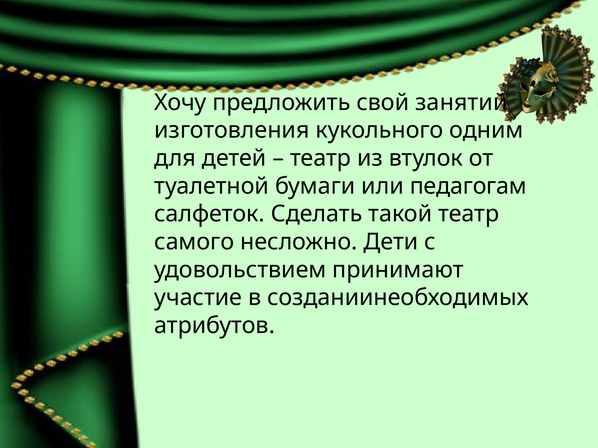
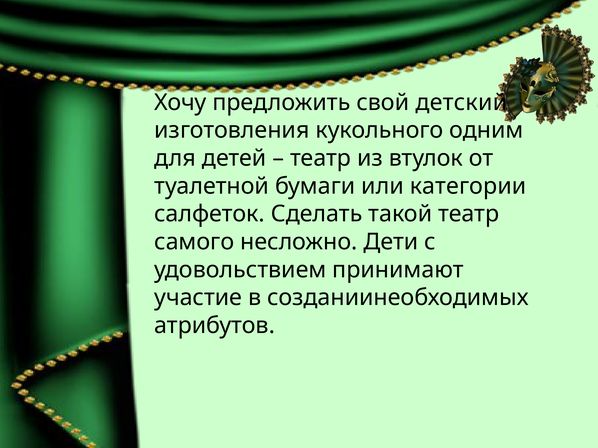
занятий: занятий -> детский
педагогам: педагогам -> категории
